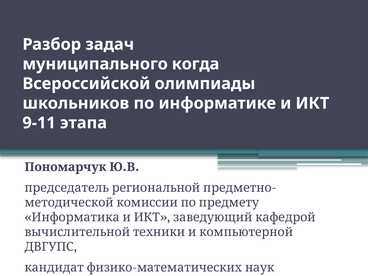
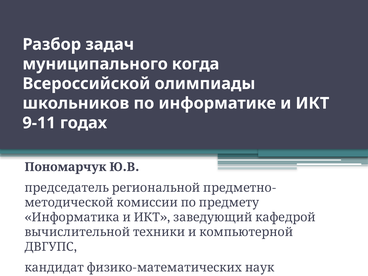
этапа: этапа -> годах
